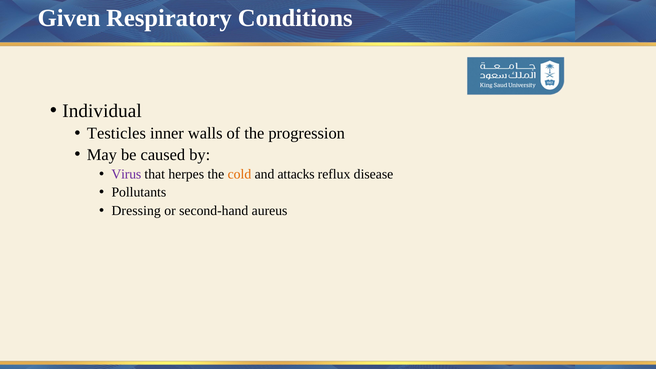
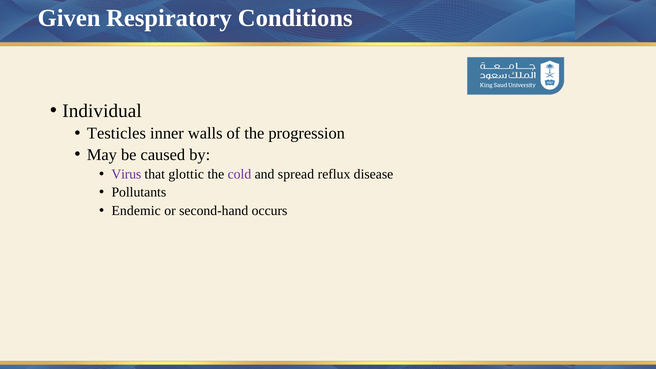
herpes: herpes -> glottic
cold colour: orange -> purple
attacks: attacks -> spread
Dressing: Dressing -> Endemic
aureus: aureus -> occurs
